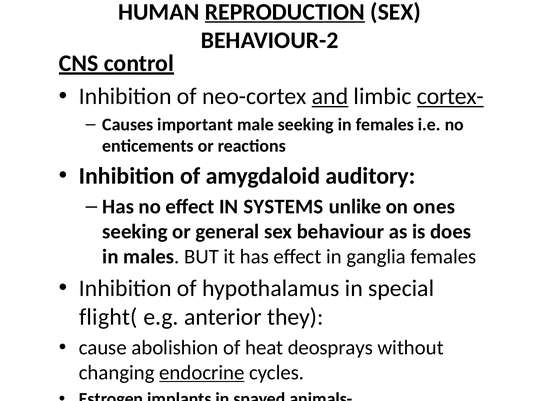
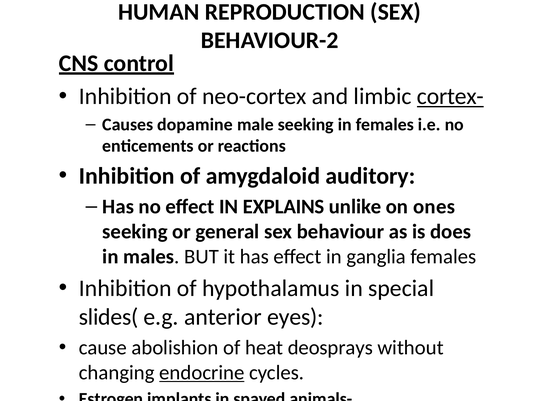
REPRODUCTION underline: present -> none
and underline: present -> none
important: important -> dopamine
SYSTEMS: SYSTEMS -> EXPLAINS
flight(: flight( -> slides(
they: they -> eyes
